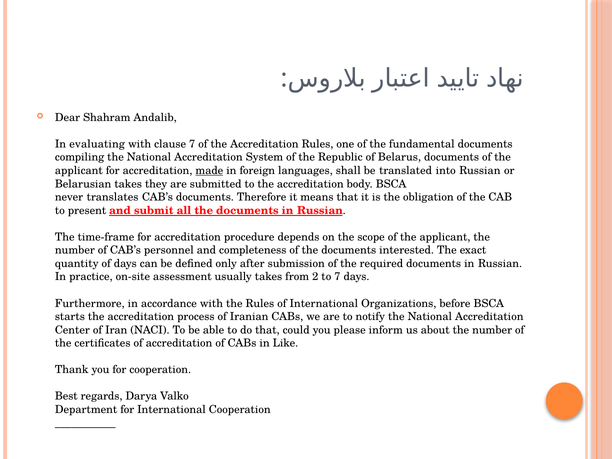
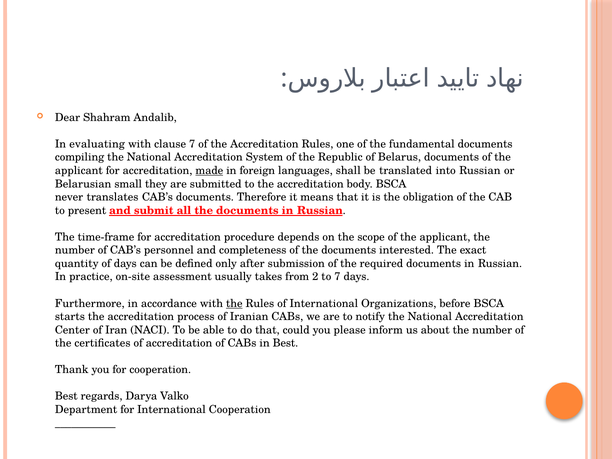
Belarusian takes: takes -> small
the at (234, 303) underline: none -> present
in Like: Like -> Best
